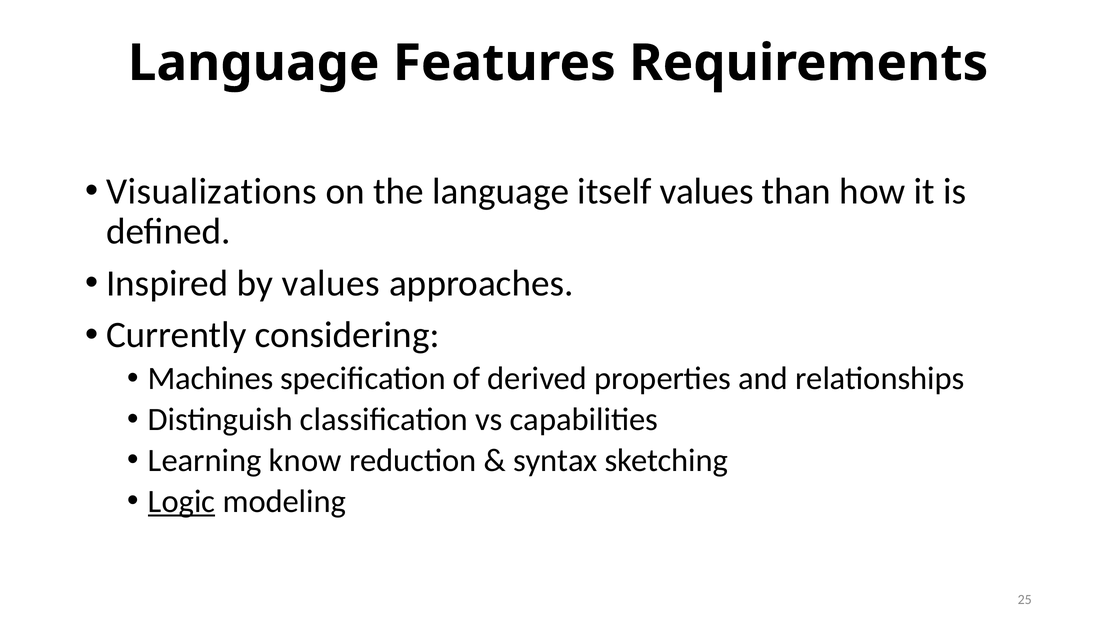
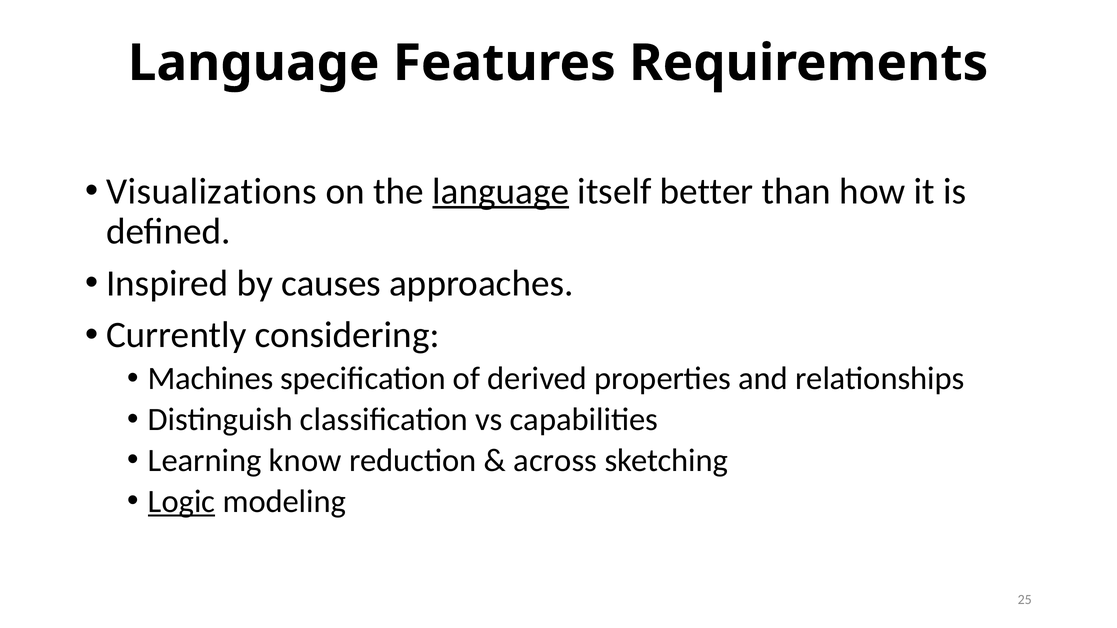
language at (501, 191) underline: none -> present
itself values: values -> better
by values: values -> causes
syntax: syntax -> across
